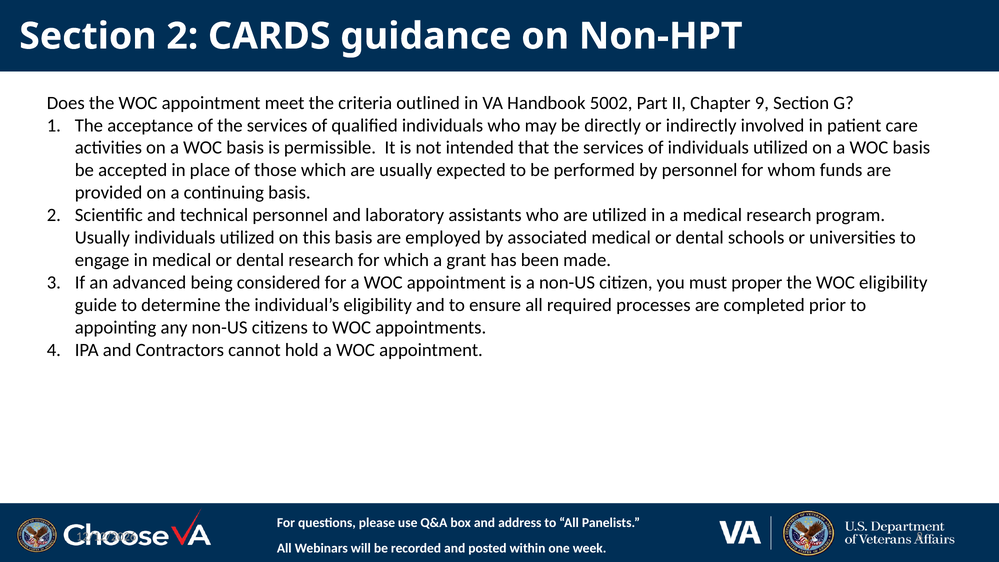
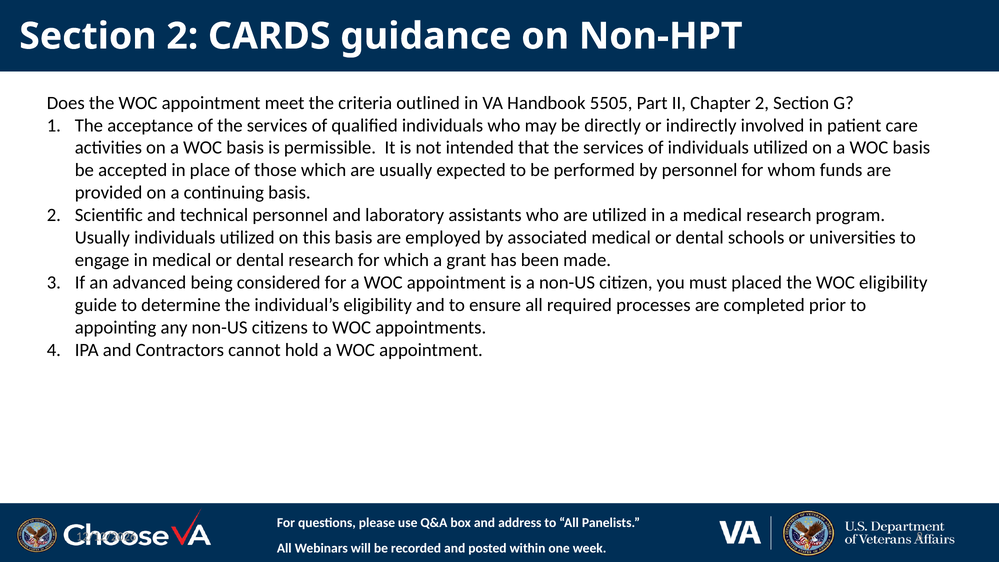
5002: 5002 -> 5505
Chapter 9: 9 -> 2
proper: proper -> placed
